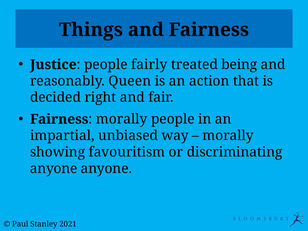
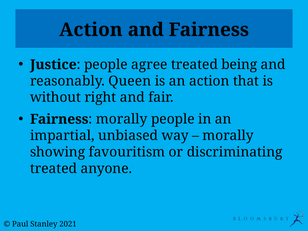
Things at (91, 30): Things -> Action
fairly: fairly -> agree
decided: decided -> without
anyone at (54, 169): anyone -> treated
